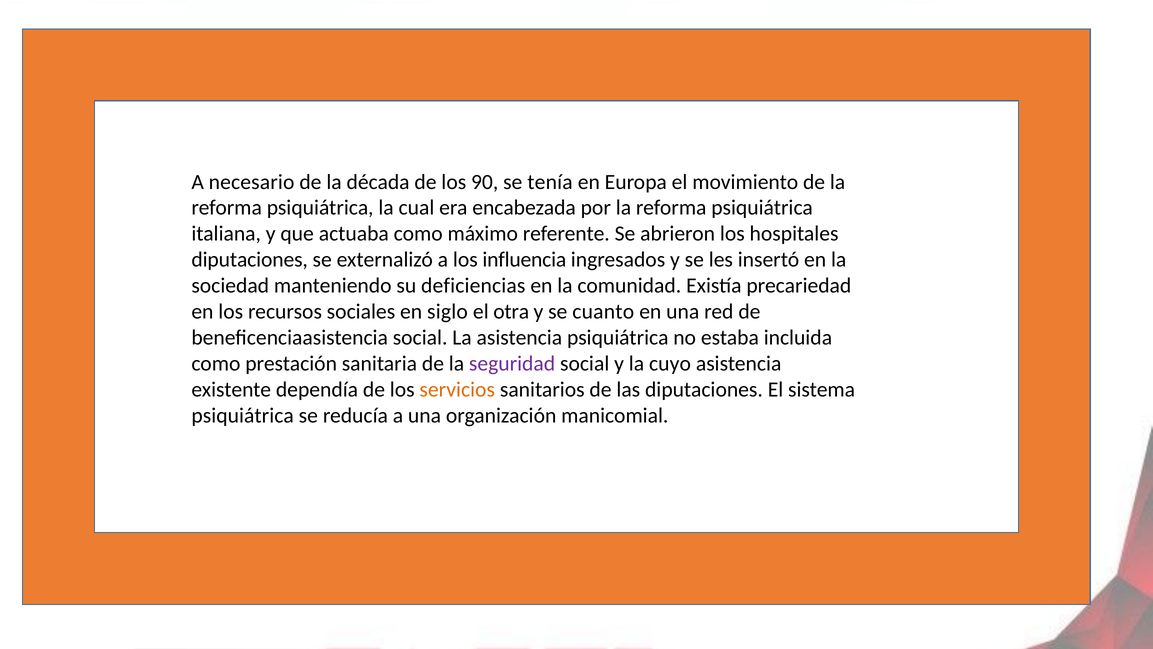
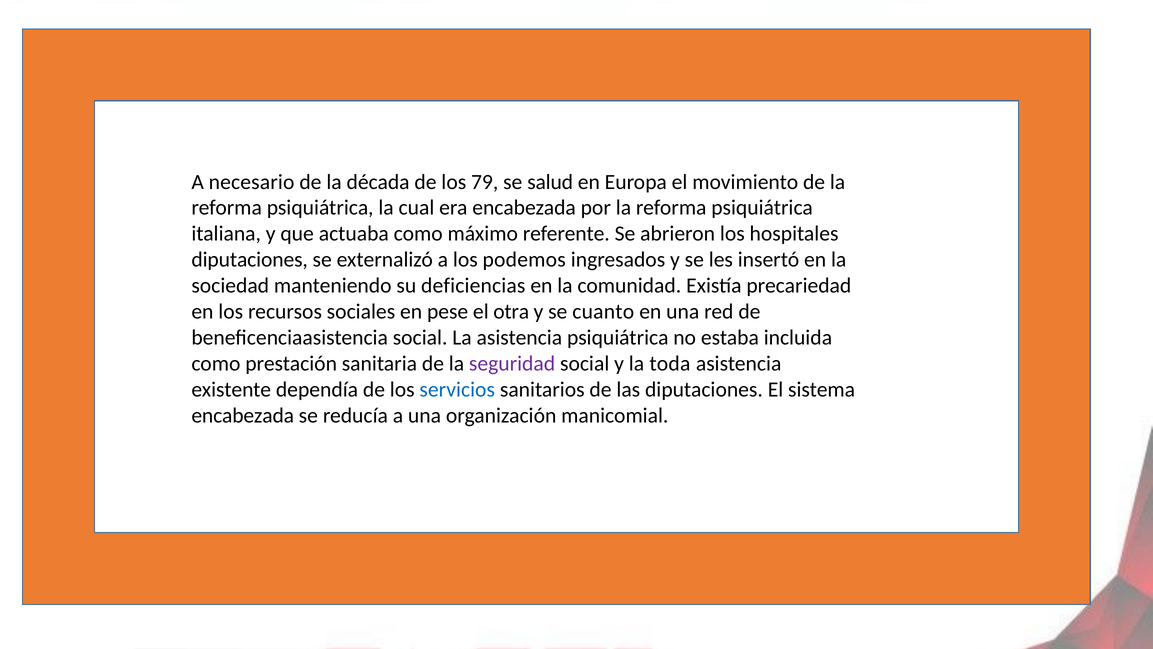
90: 90 -> 79
tenía: tenía -> salud
influencia: influencia -> podemos
siglo: siglo -> pese
cuyo: cuyo -> toda
servicios colour: orange -> blue
psiquiátrica at (243, 415): psiquiátrica -> encabezada
